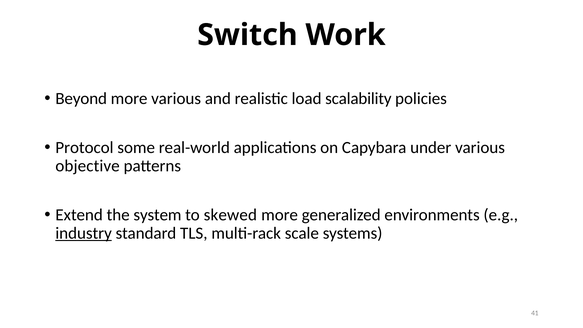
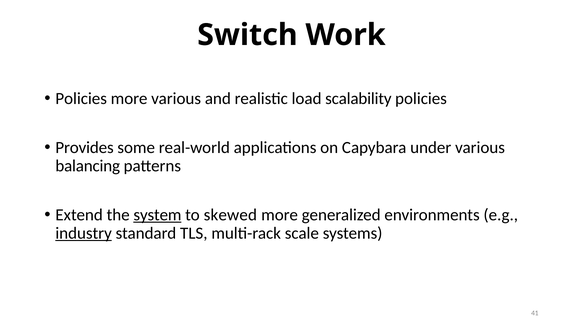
Beyond at (81, 99): Beyond -> Policies
Protocol: Protocol -> Provides
objective: objective -> balancing
system underline: none -> present
